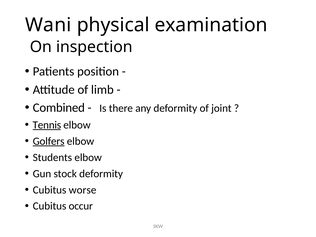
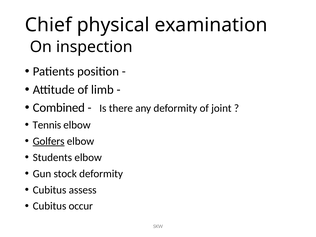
Wani: Wani -> Chief
Tennis underline: present -> none
worse: worse -> assess
